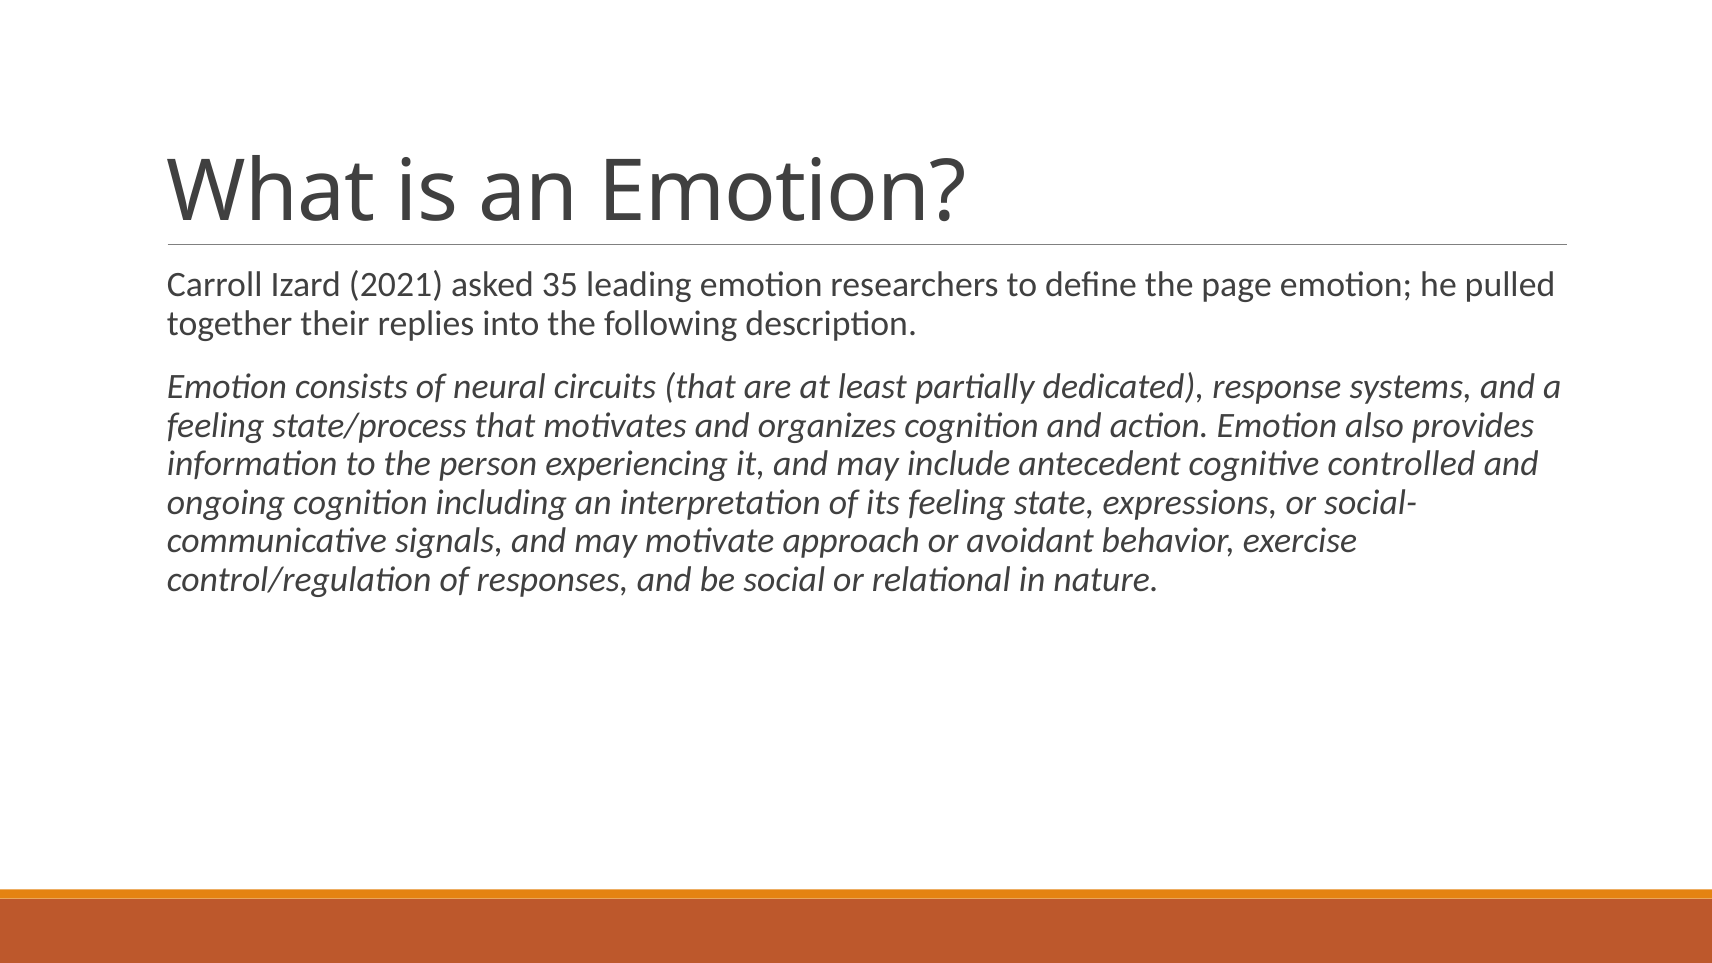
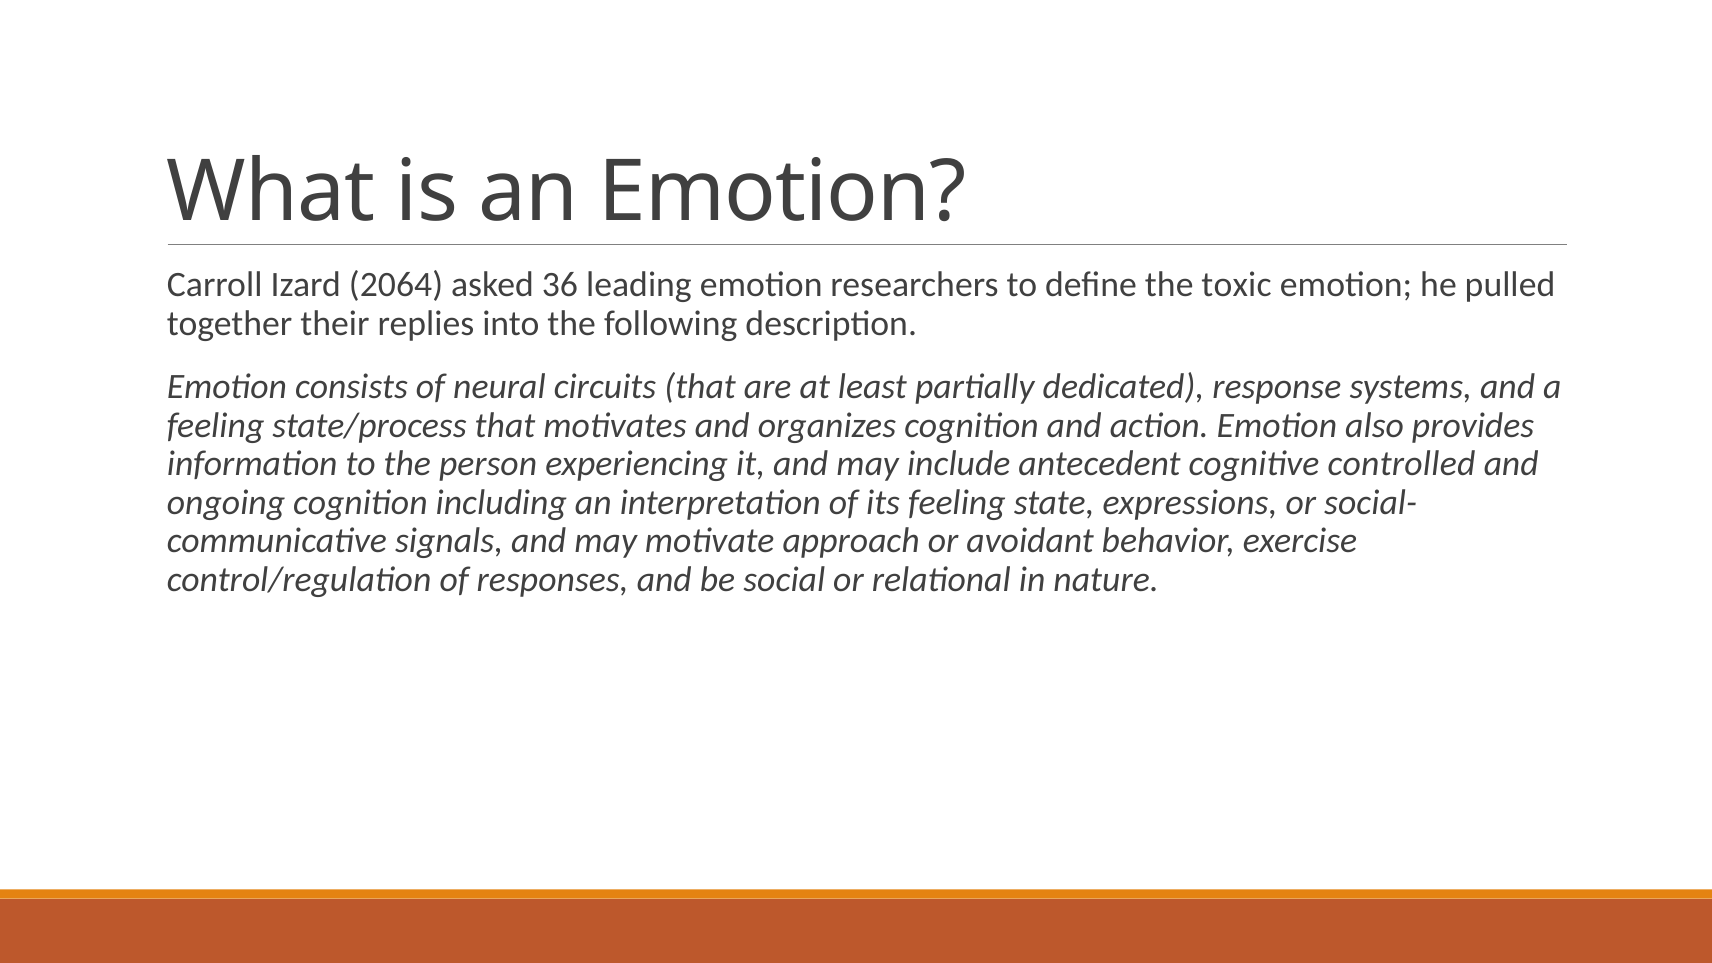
2021: 2021 -> 2064
35: 35 -> 36
page: page -> toxic
